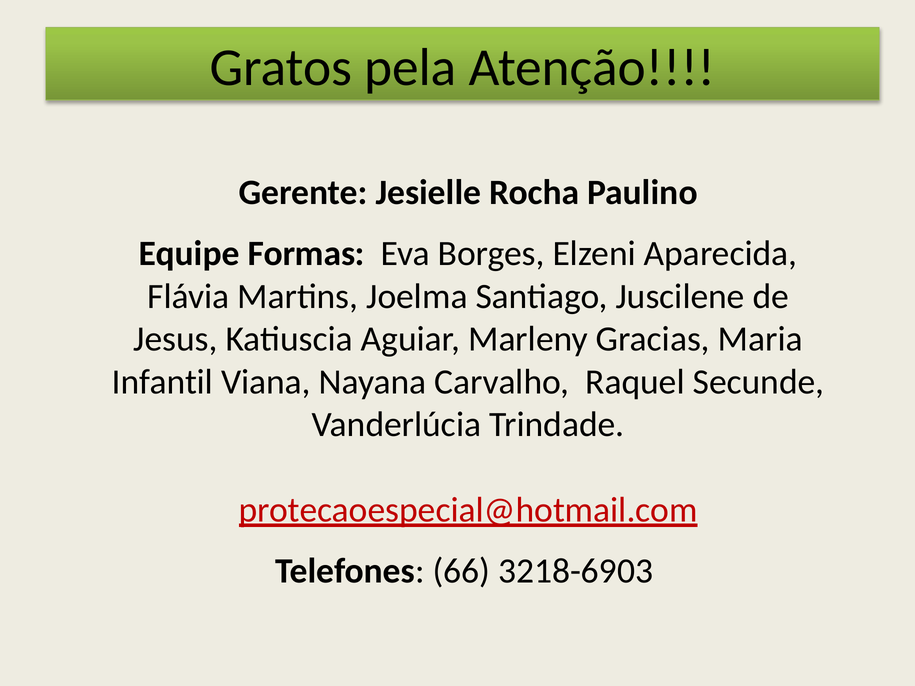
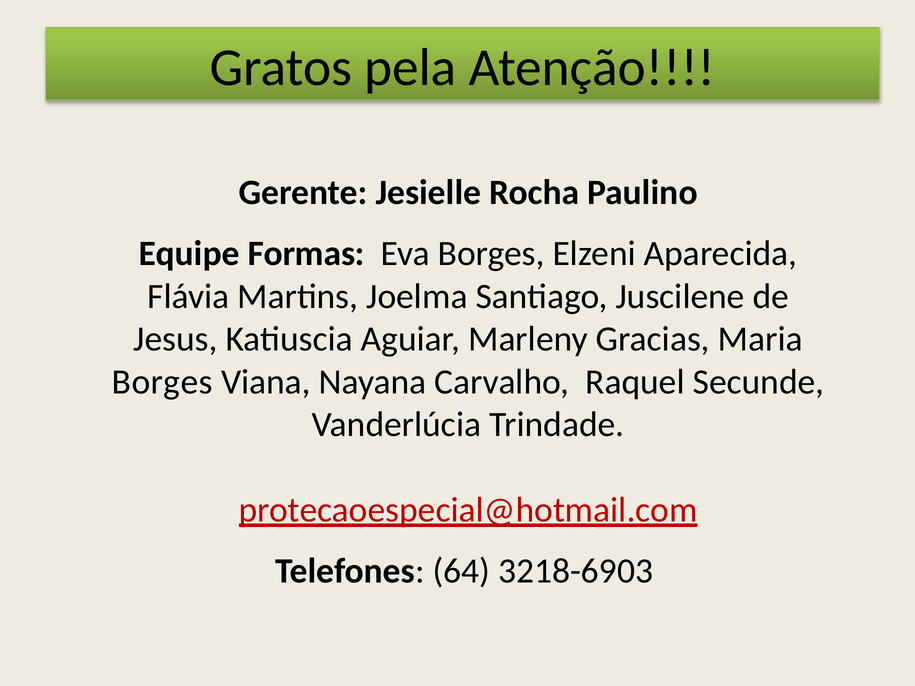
Infantil at (162, 382): Infantil -> Borges
66: 66 -> 64
